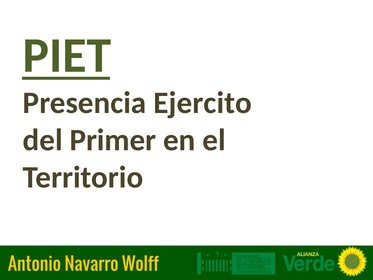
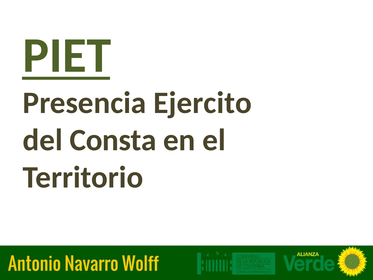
Primer: Primer -> Consta
